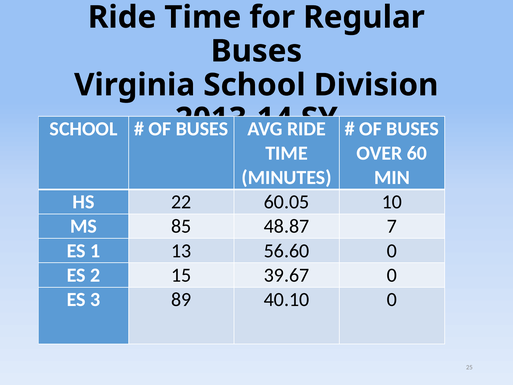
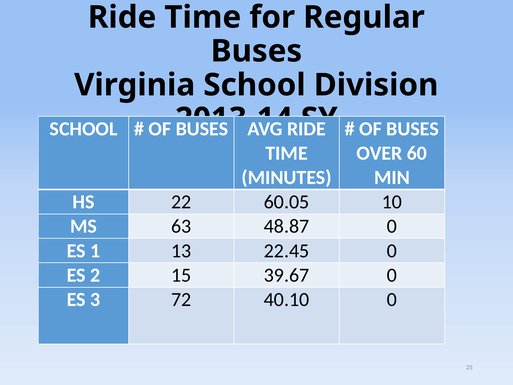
85: 85 -> 63
48.87 7: 7 -> 0
56.60: 56.60 -> 22.45
89: 89 -> 72
